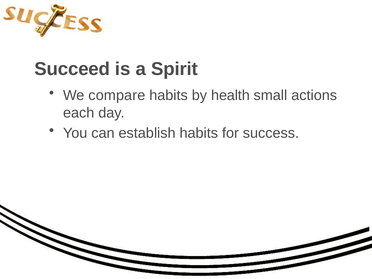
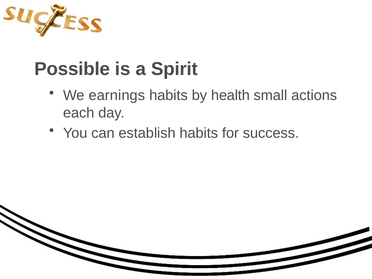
Succeed: Succeed -> Possible
compare: compare -> earnings
